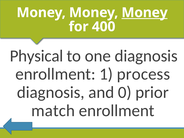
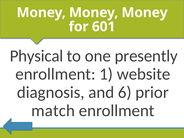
Money at (145, 13) underline: present -> none
400: 400 -> 601
one diagnosis: diagnosis -> presently
process: process -> website
0: 0 -> 6
